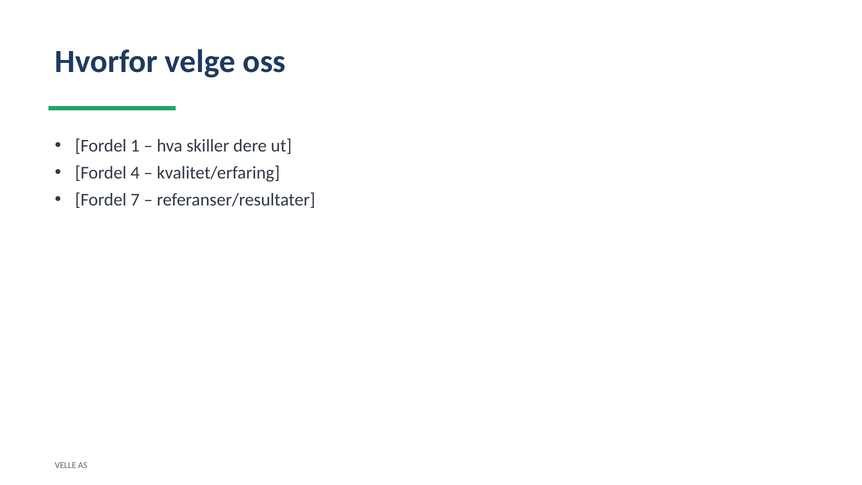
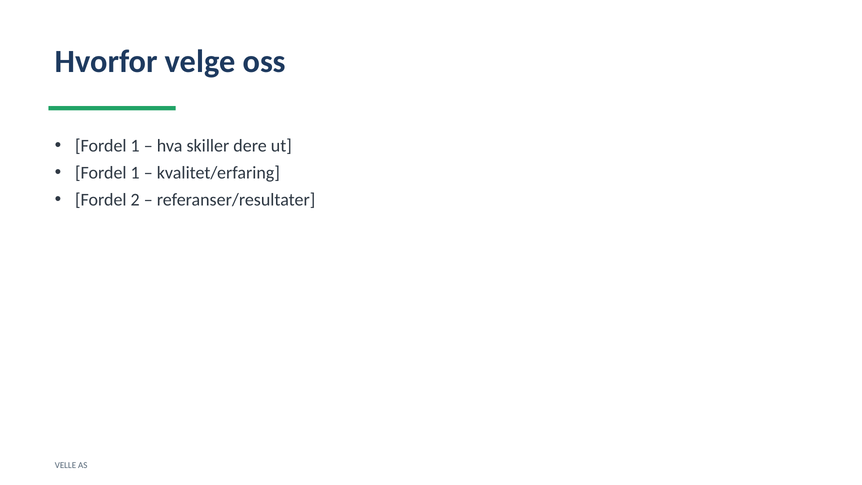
4 at (135, 173): 4 -> 1
7: 7 -> 2
